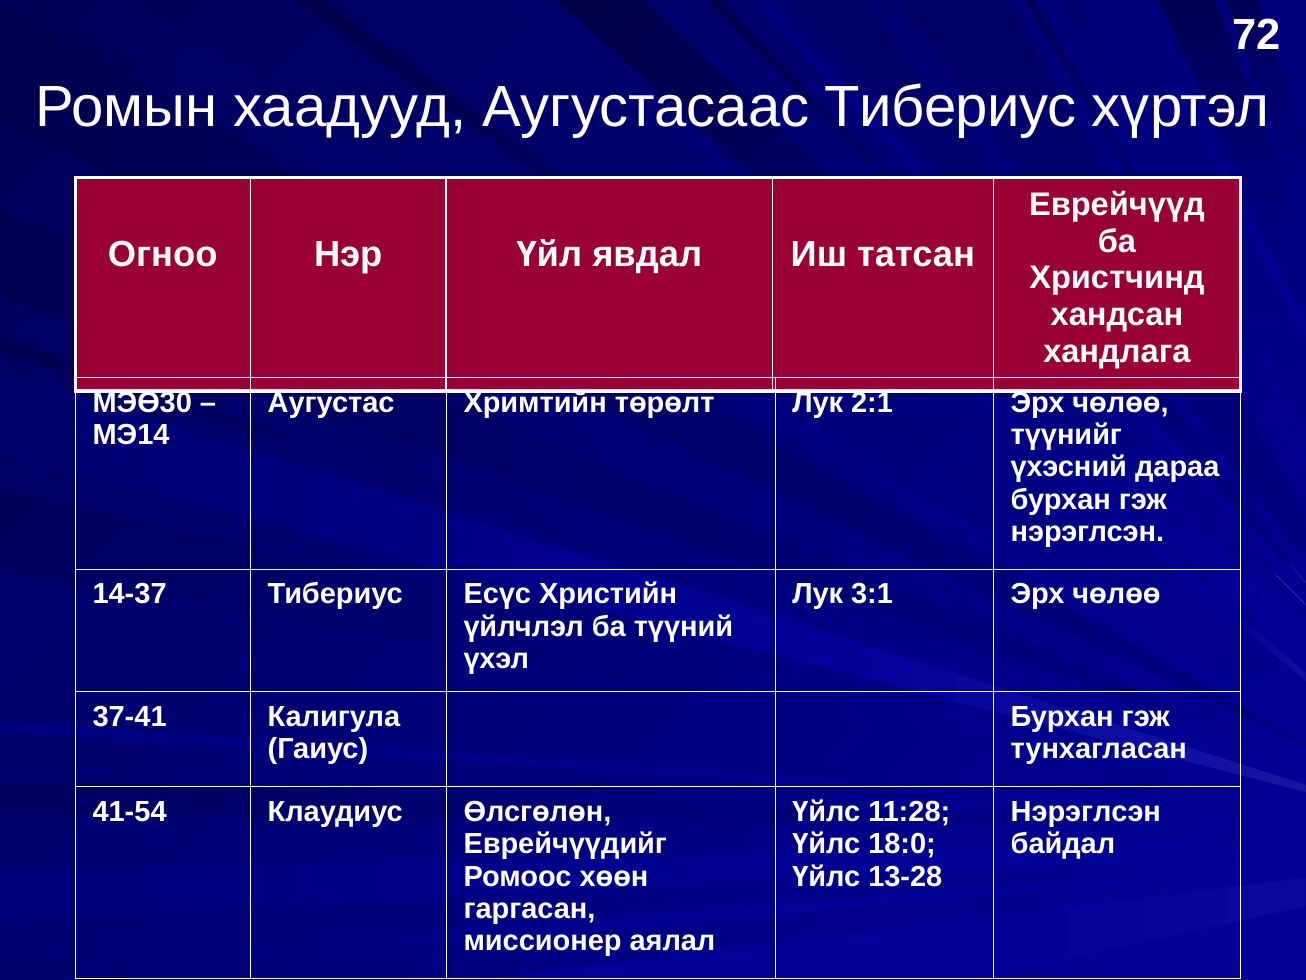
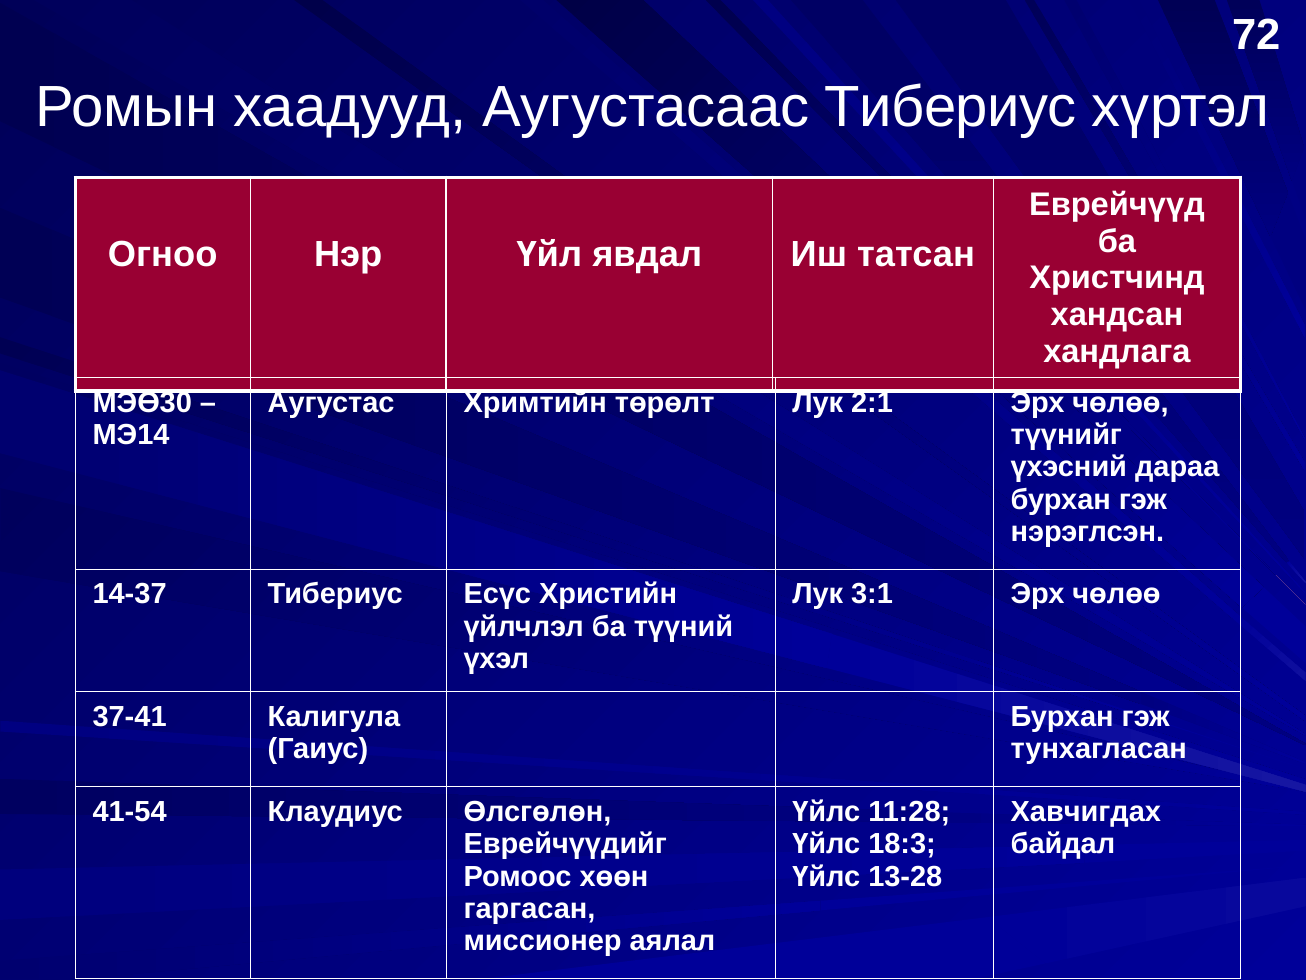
Нэрэглсэн at (1086, 812): Нэрэглсэн -> Хавчигдах
18:0: 18:0 -> 18:3
